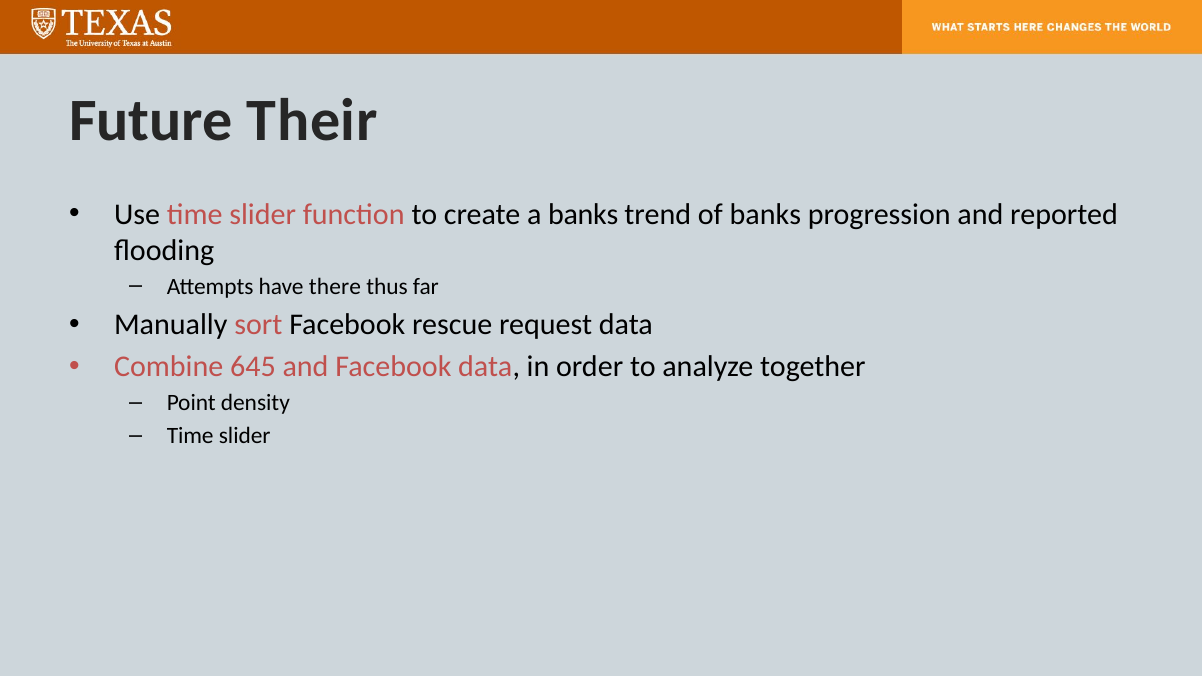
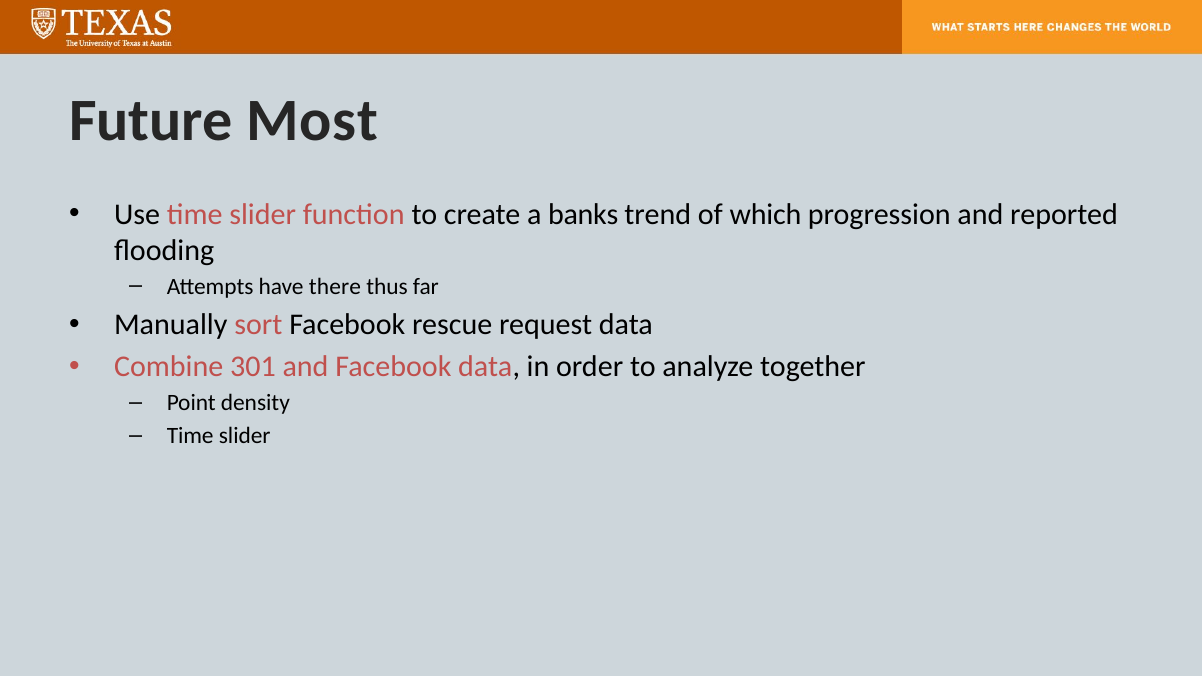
Their: Their -> Most
of banks: banks -> which
645: 645 -> 301
